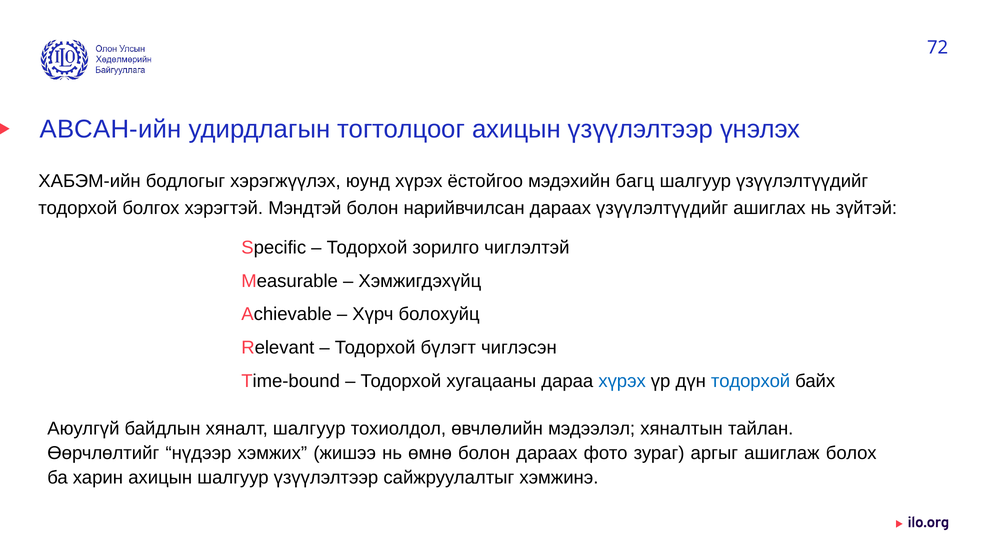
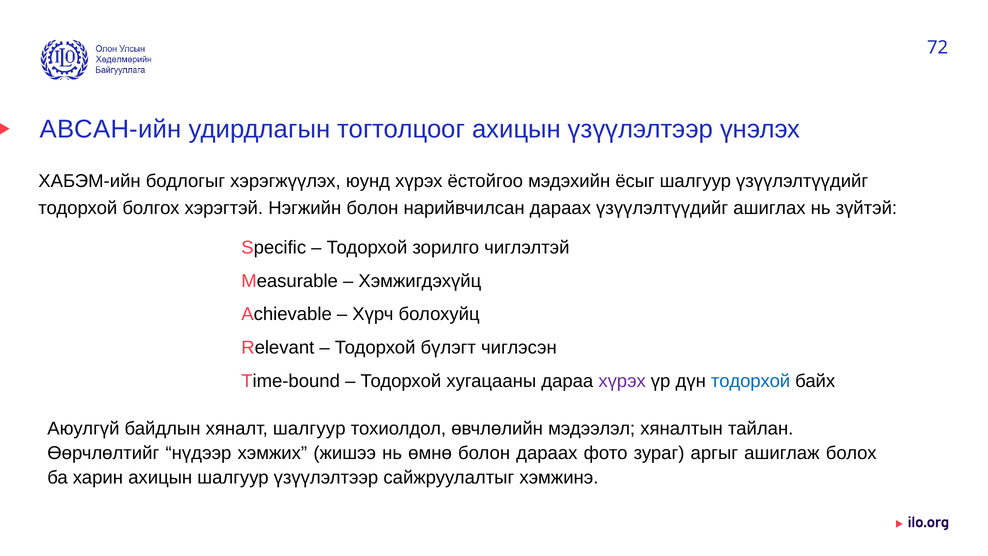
багц: багц -> ёсыг
Мэндтэй: Мэндтэй -> Нэгжийн
хүрэх at (622, 381) colour: blue -> purple
